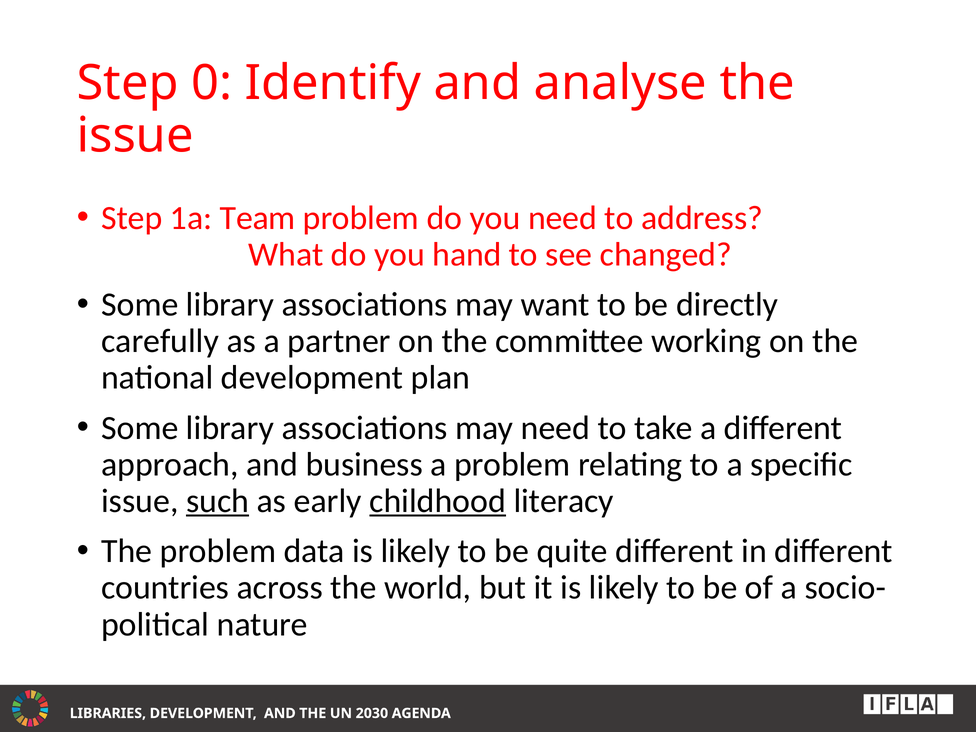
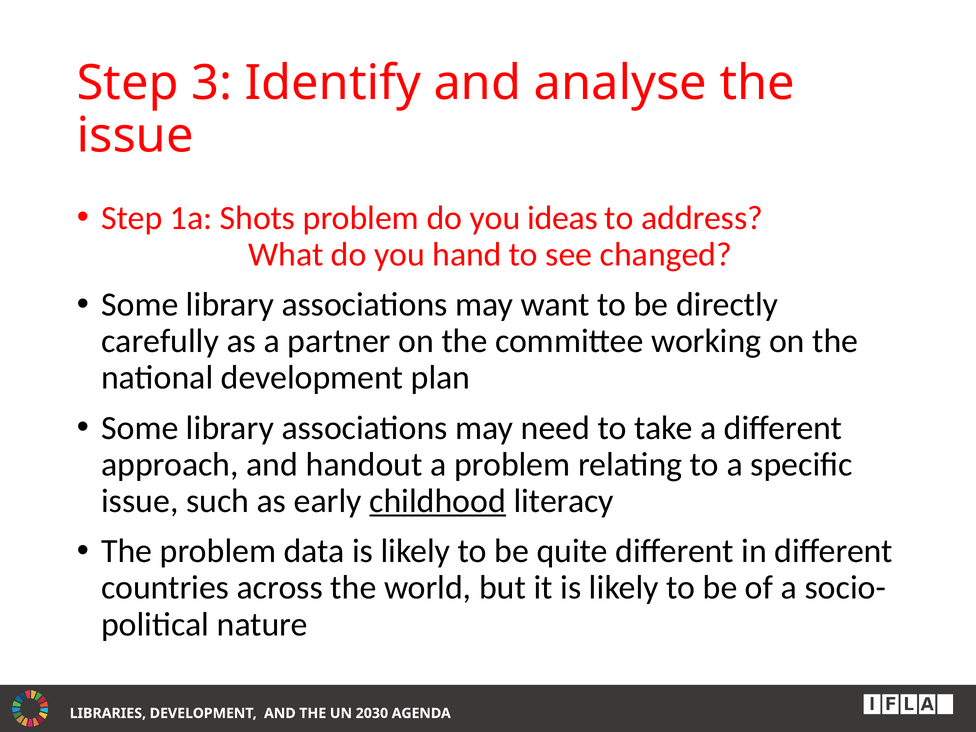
0: 0 -> 3
Team: Team -> Shots
you need: need -> ideas
business: business -> handout
such underline: present -> none
